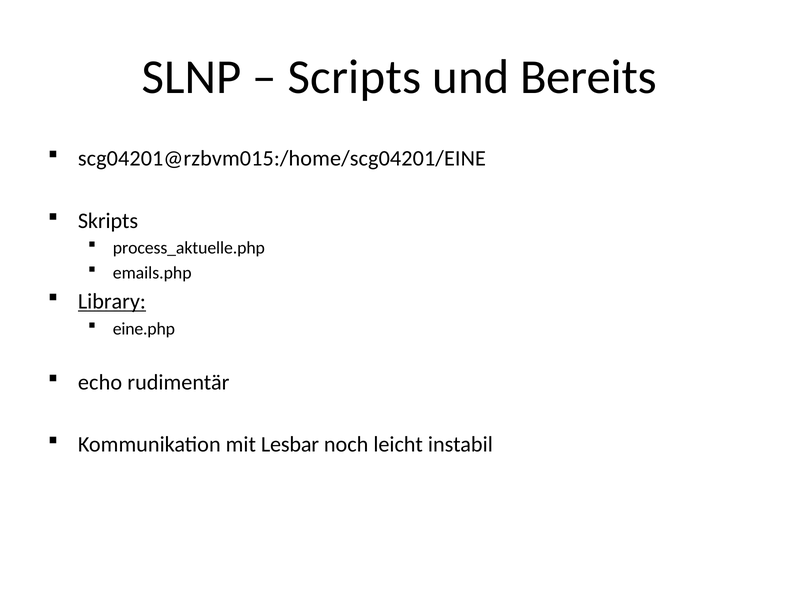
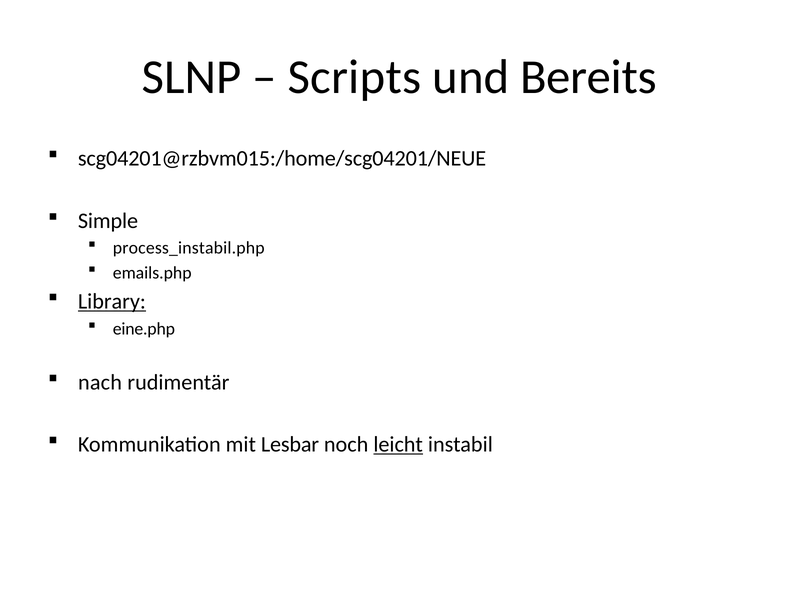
scg04201@rzbvm015:/home/scg04201/EINE: scg04201@rzbvm015:/home/scg04201/EINE -> scg04201@rzbvm015:/home/scg04201/NEUE
Skripts: Skripts -> Simple
process_aktuelle.php: process_aktuelle.php -> process_instabil.php
echo: echo -> nach
leicht underline: none -> present
